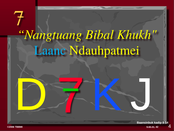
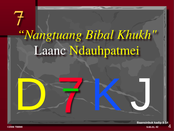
Laanc colour: light blue -> white
